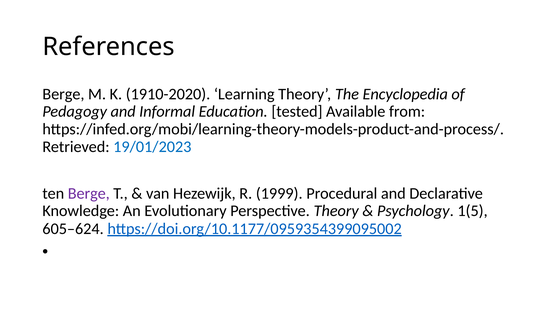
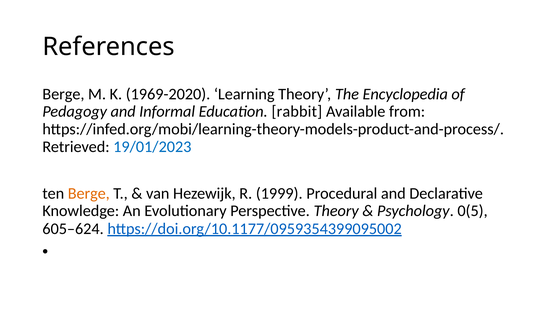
1910-2020: 1910-2020 -> 1969-2020
tested: tested -> rabbit
Berge at (89, 193) colour: purple -> orange
1(5: 1(5 -> 0(5
